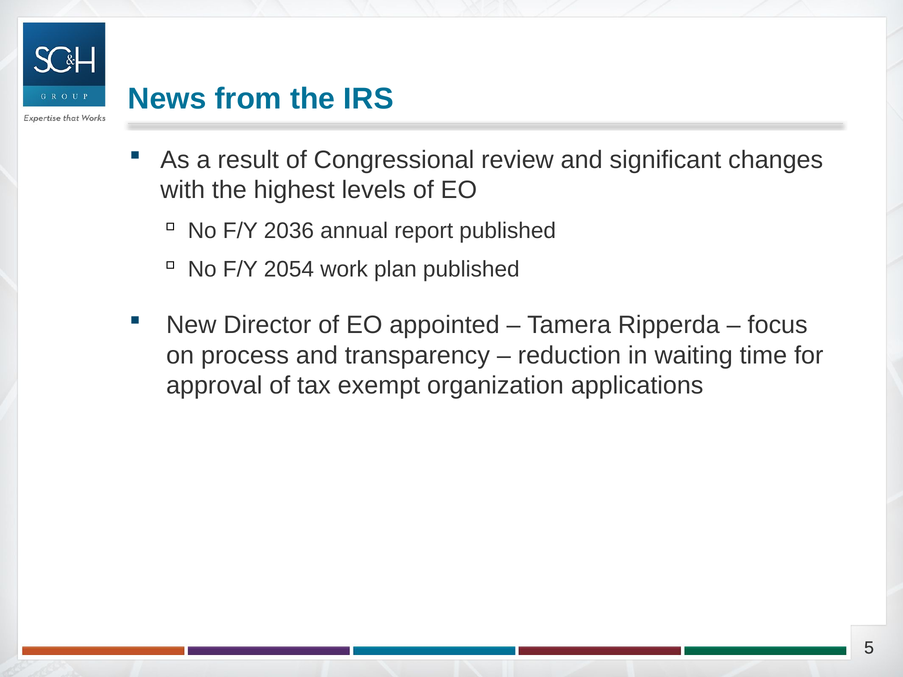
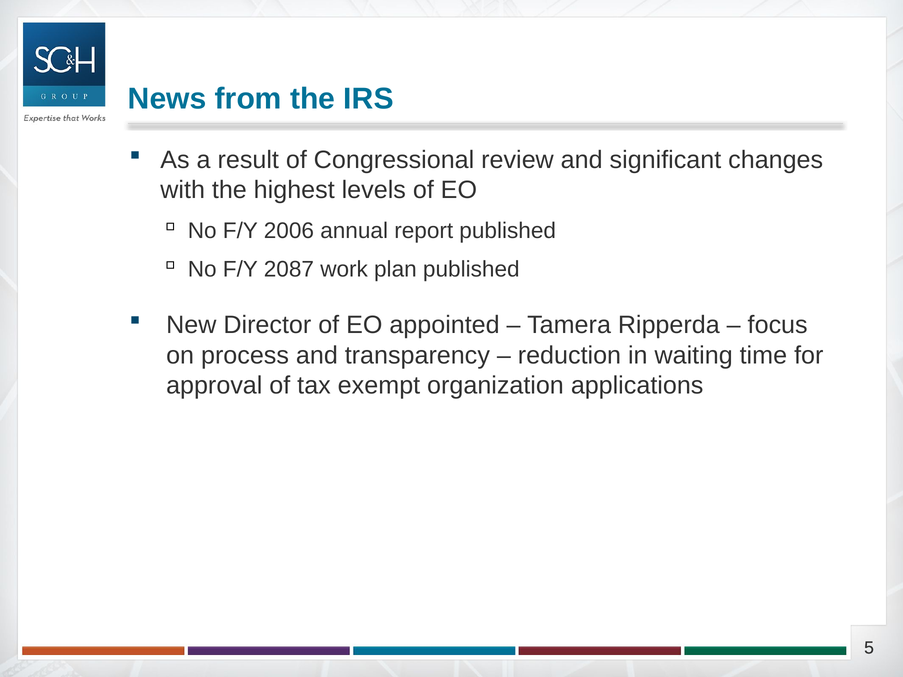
2036: 2036 -> 2006
2054: 2054 -> 2087
